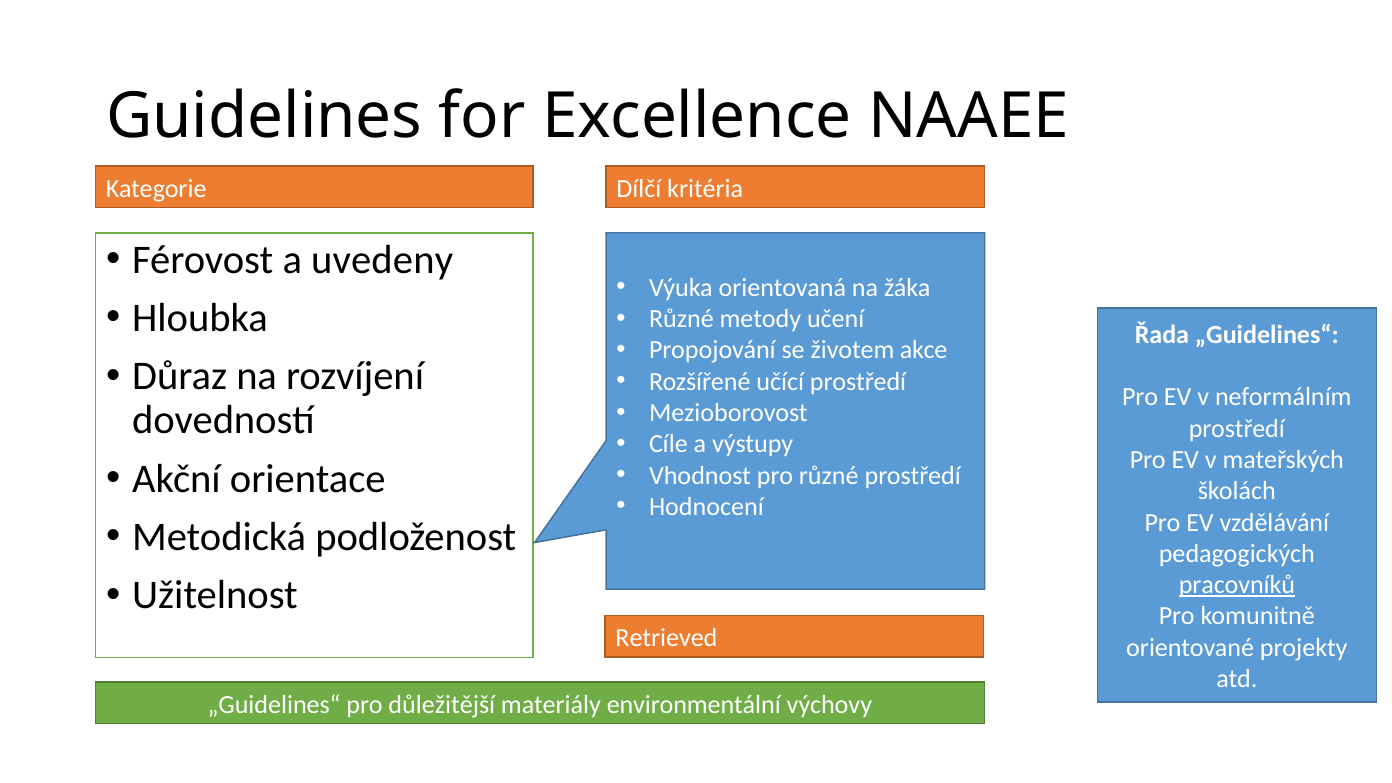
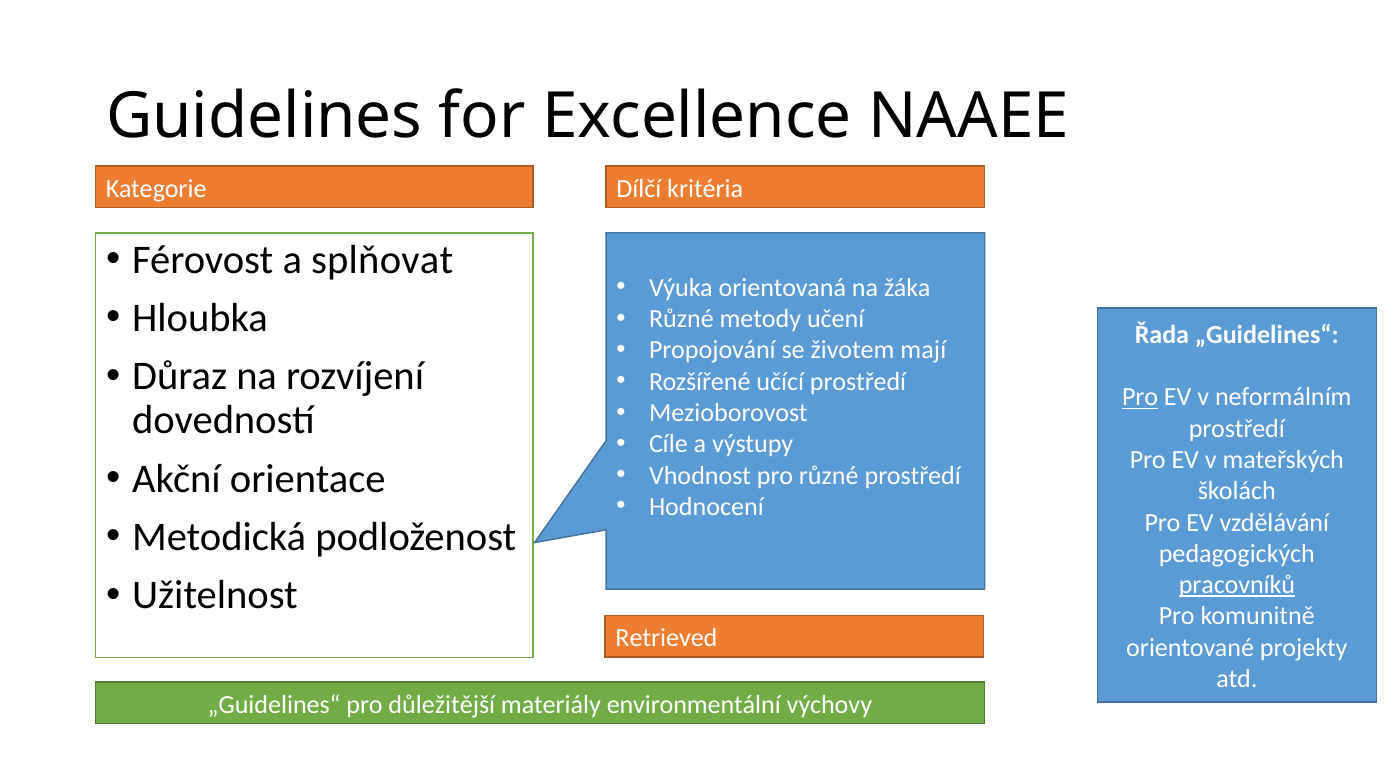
uvedeny: uvedeny -> splňovat
akce: akce -> mají
Pro at (1140, 397) underline: none -> present
